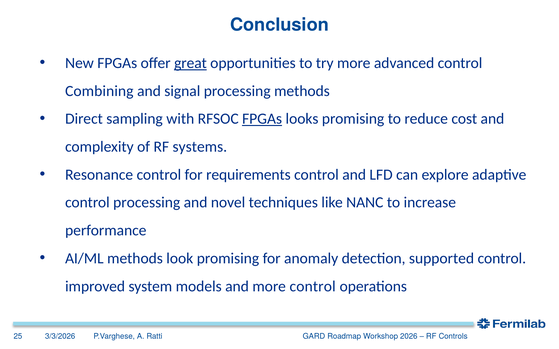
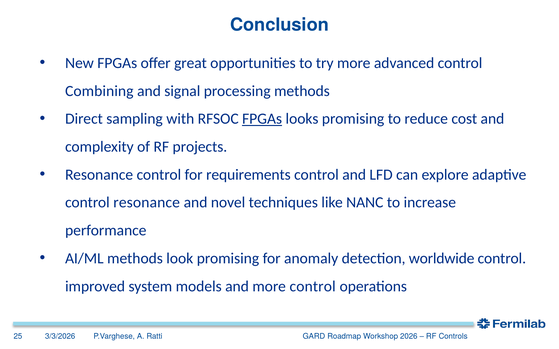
great underline: present -> none
systems: systems -> projects
control processing: processing -> resonance
supported: supported -> worldwide
